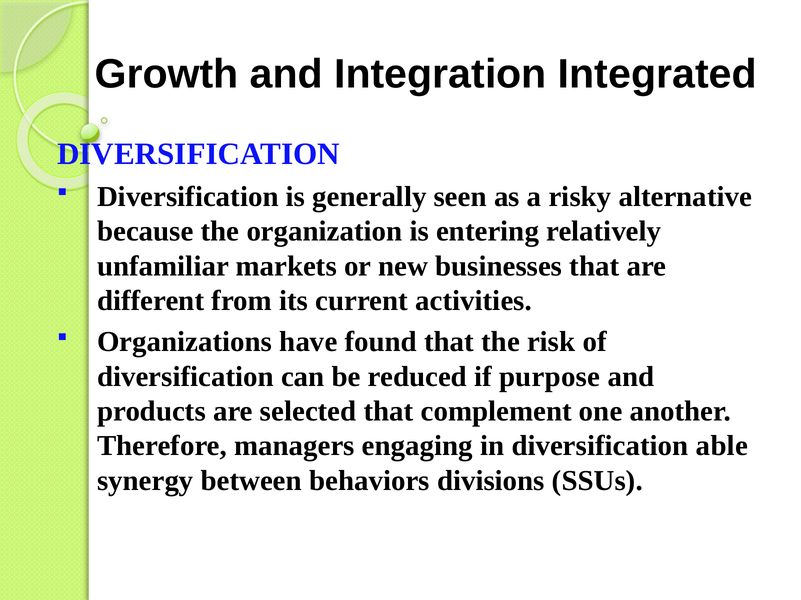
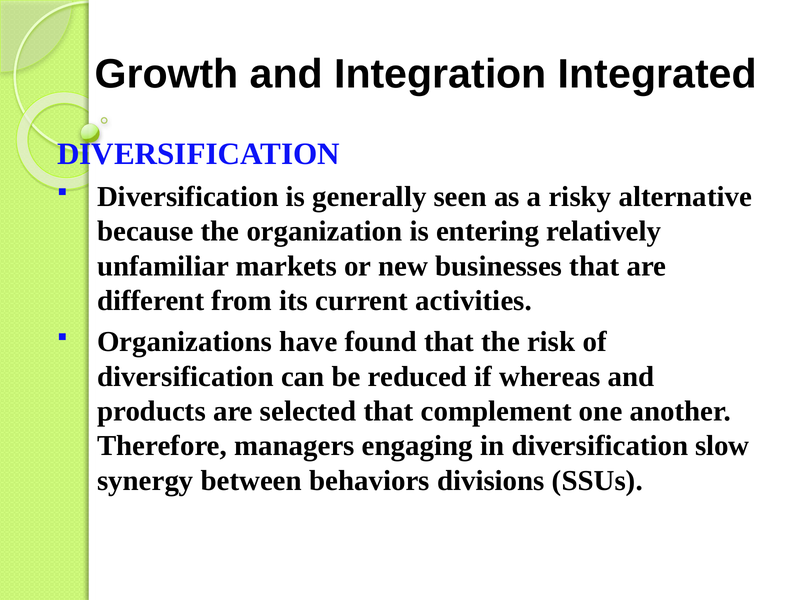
purpose: purpose -> whereas
able: able -> slow
